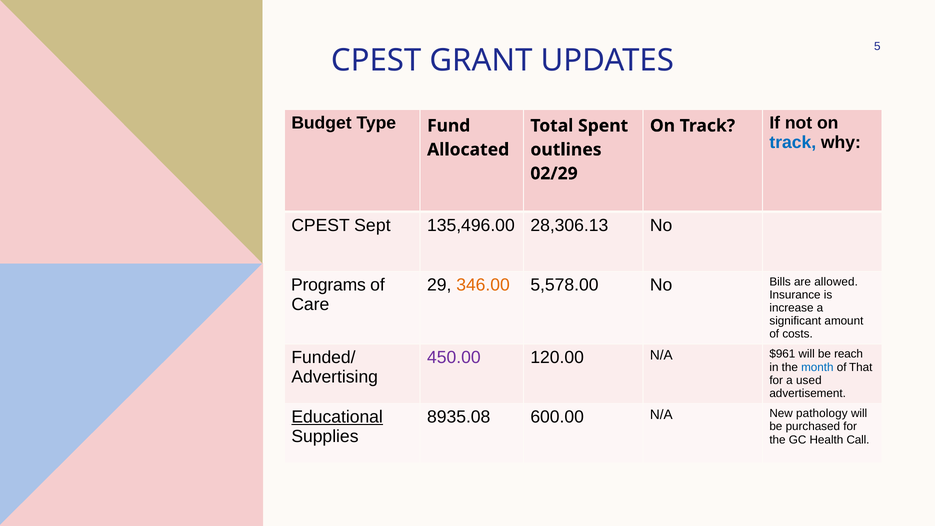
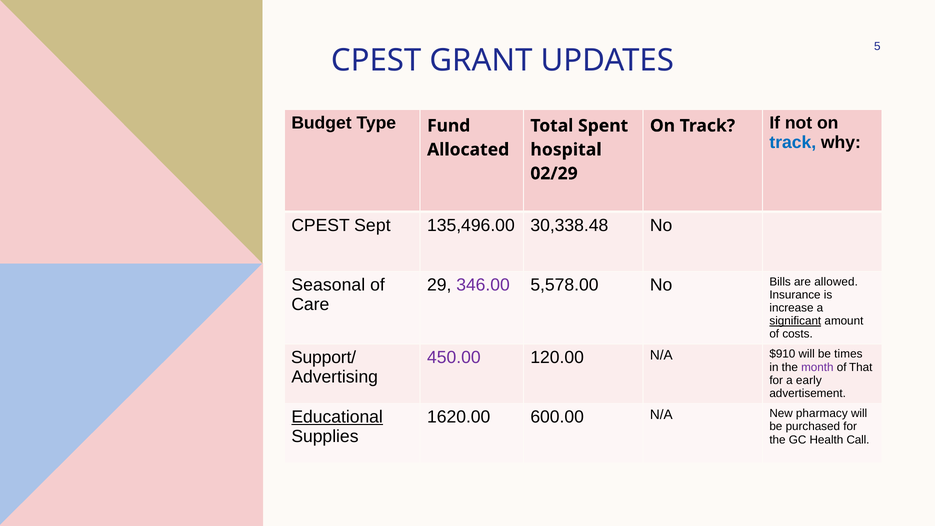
outlines: outlines -> hospital
28,306.13: 28,306.13 -> 30,338.48
Programs: Programs -> Seasonal
346.00 colour: orange -> purple
significant underline: none -> present
Funded/: Funded/ -> Support/
$961: $961 -> $910
reach: reach -> times
month colour: blue -> purple
used: used -> early
8935.08: 8935.08 -> 1620.00
pathology: pathology -> pharmacy
